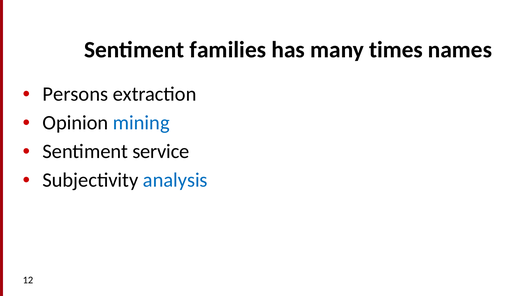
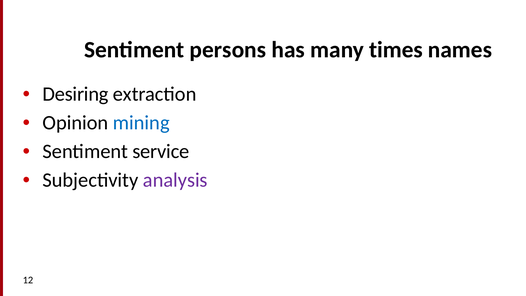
families: families -> persons
Persons: Persons -> Desiring
analysis colour: blue -> purple
